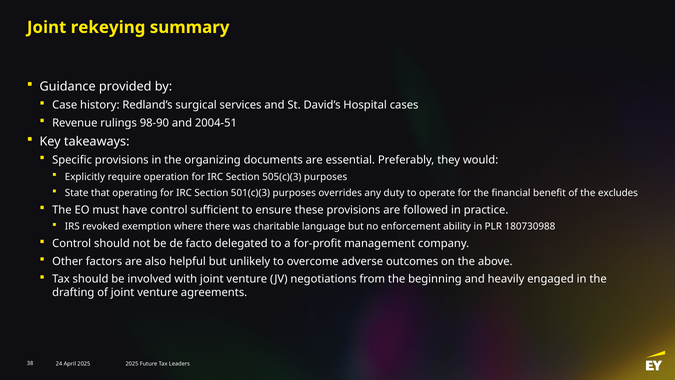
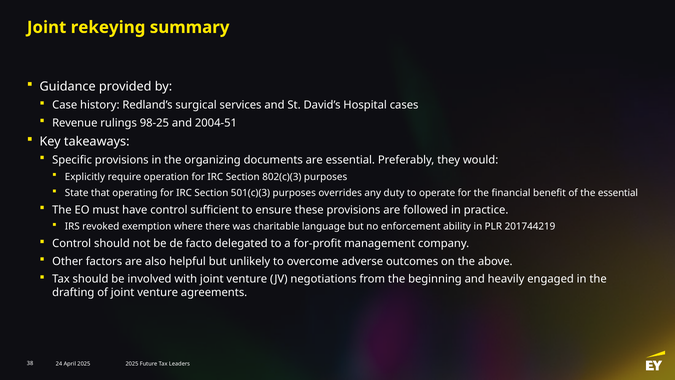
98-90: 98-90 -> 98-25
505(c)(3: 505(c)(3 -> 802(c)(3
the excludes: excludes -> essential
180730988: 180730988 -> 201744219
